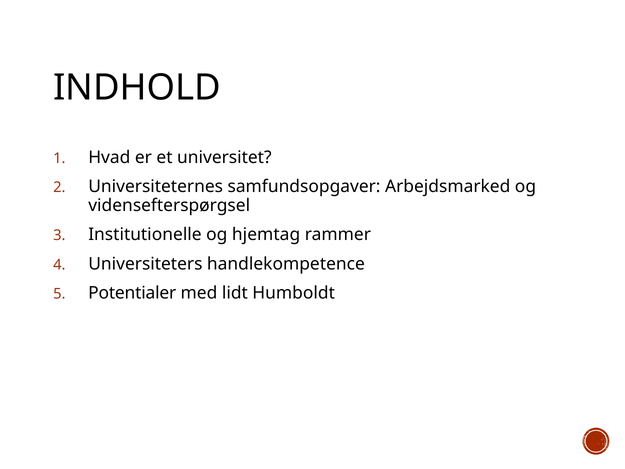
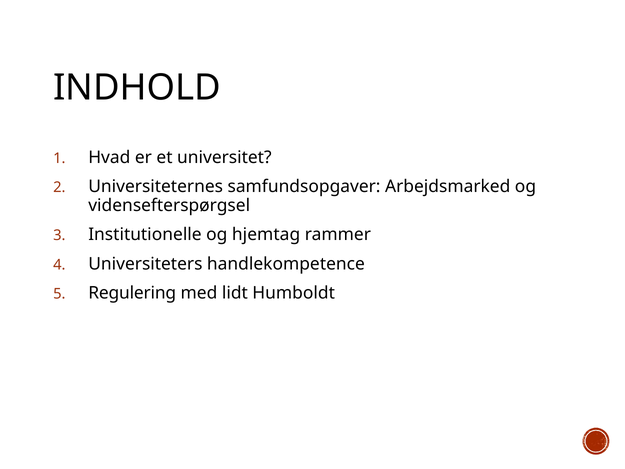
Potentialer: Potentialer -> Regulering
